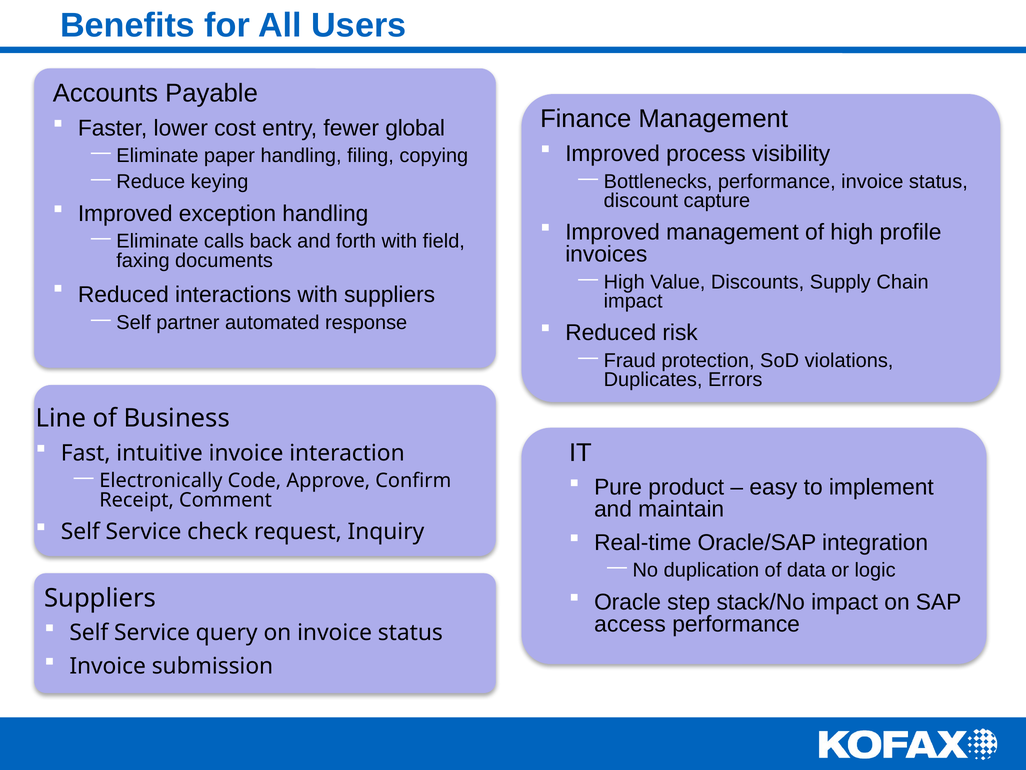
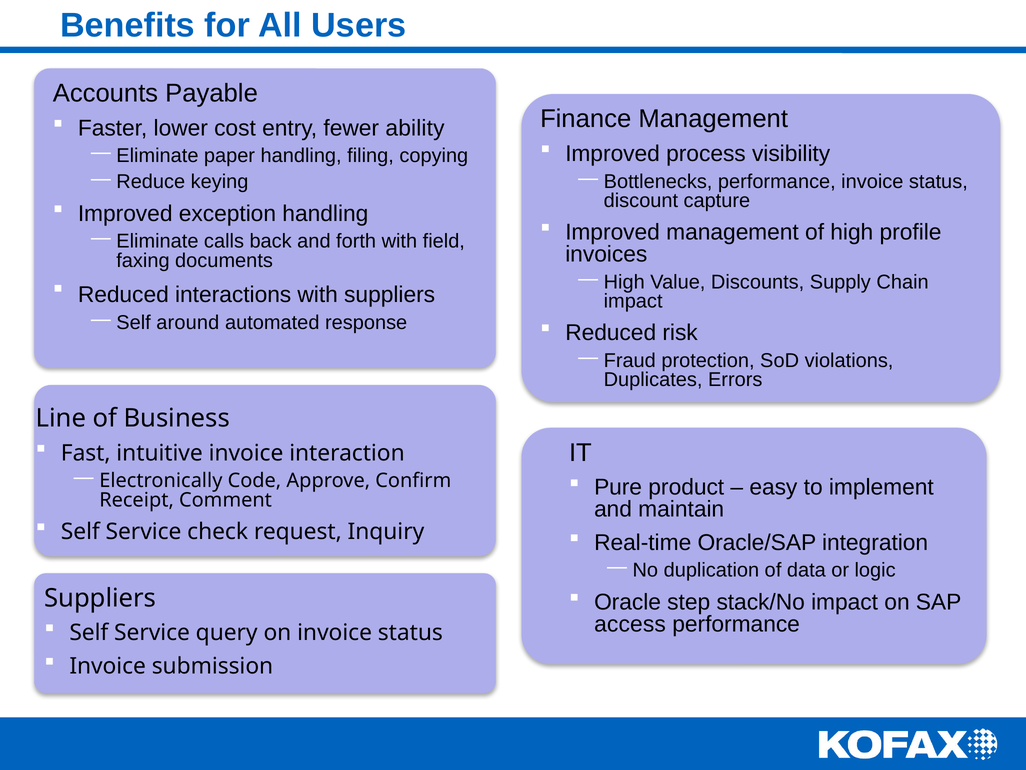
global: global -> ability
partner: partner -> around
